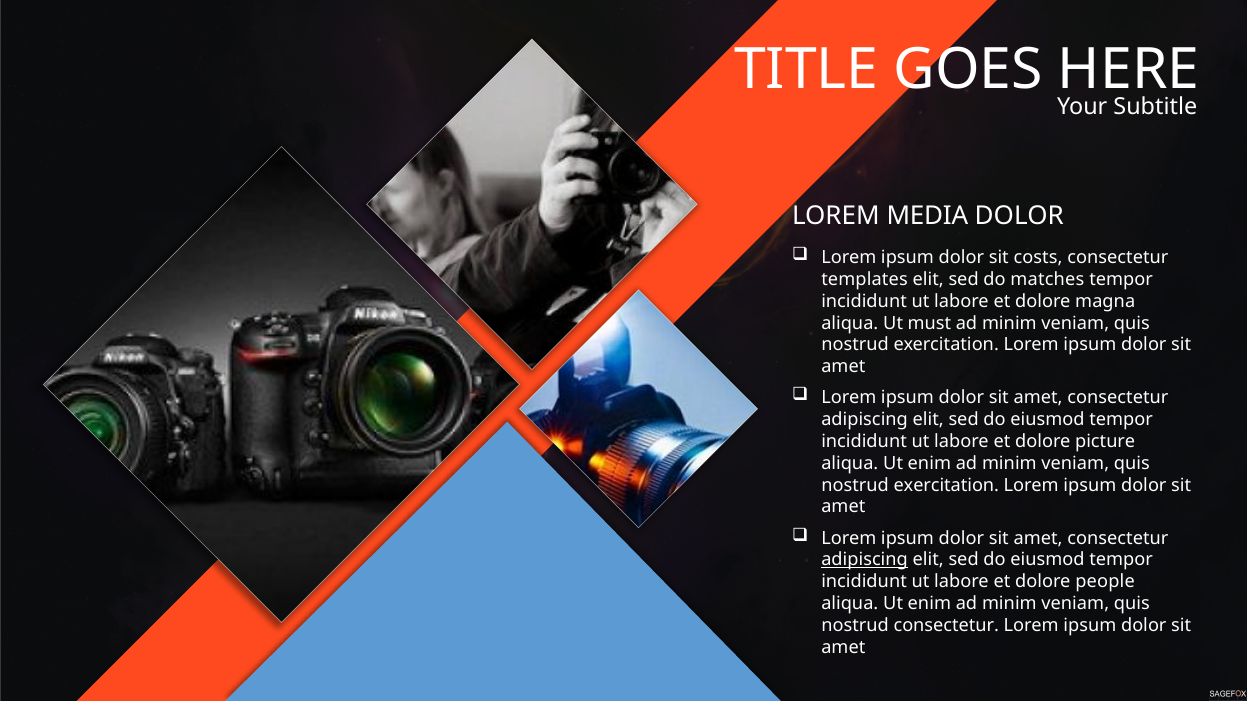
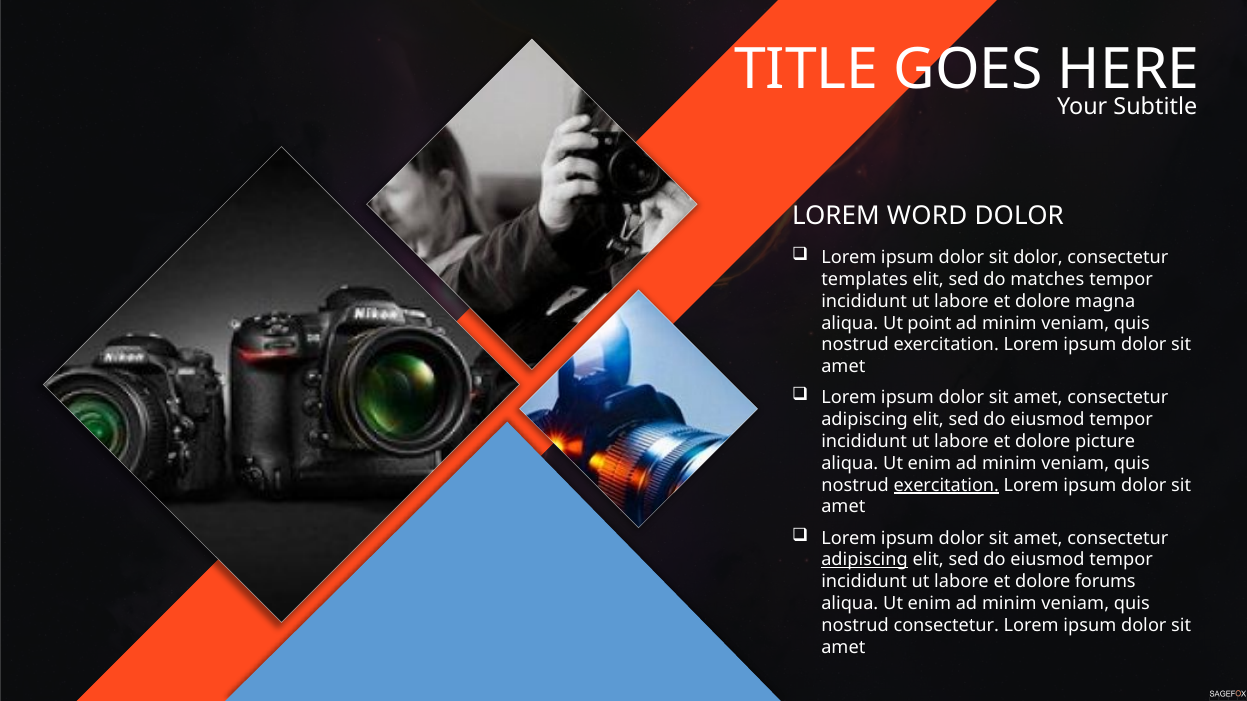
MEDIA: MEDIA -> WORD
sit costs: costs -> dolor
must: must -> point
exercitation at (946, 485) underline: none -> present
people: people -> forums
